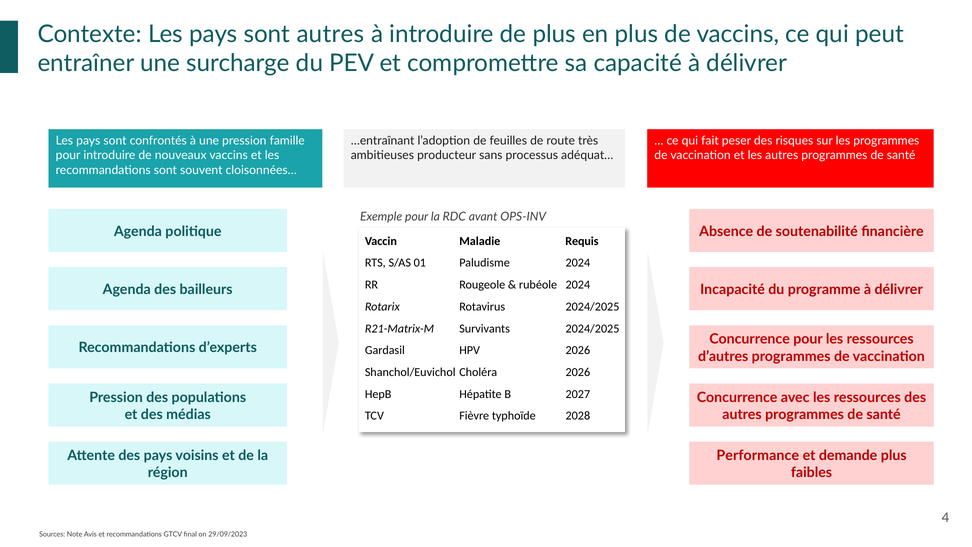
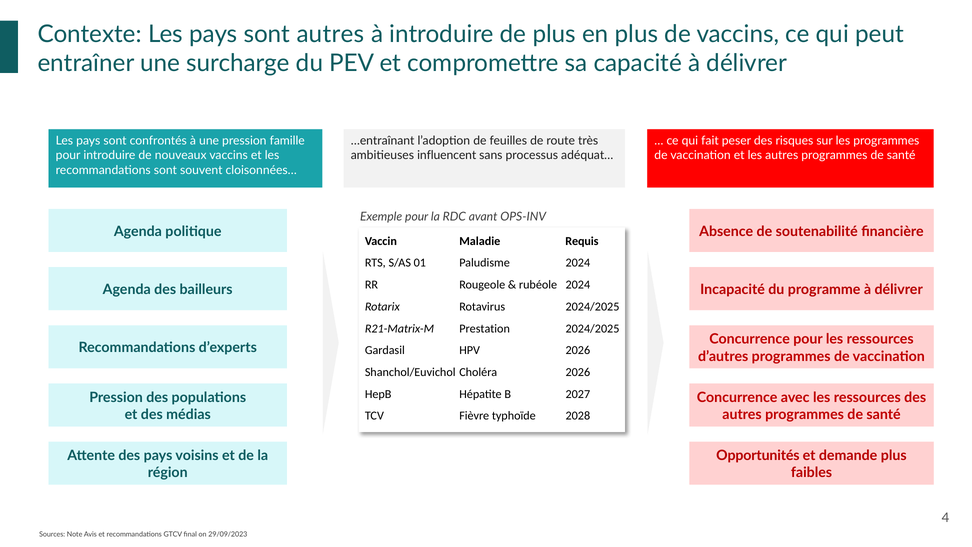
producteur: producteur -> influencent
Survivants: Survivants -> Prestation
Performance: Performance -> Opportunités
